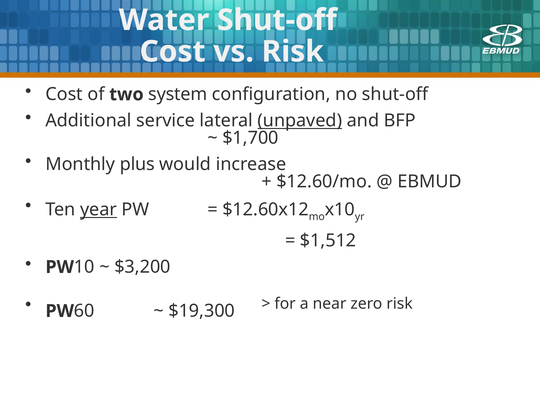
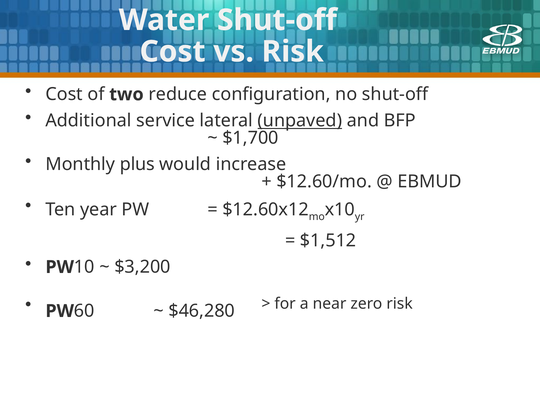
system: system -> reduce
year underline: present -> none
$19,300: $19,300 -> $46,280
